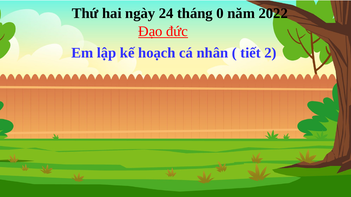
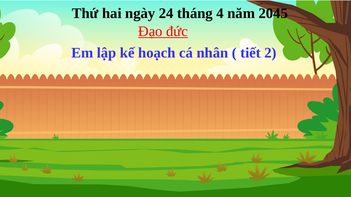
0: 0 -> 4
2022: 2022 -> 2045
